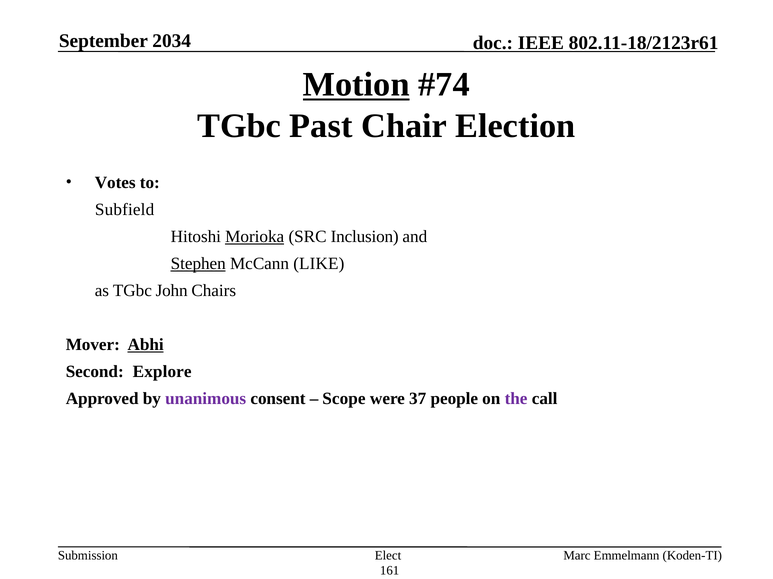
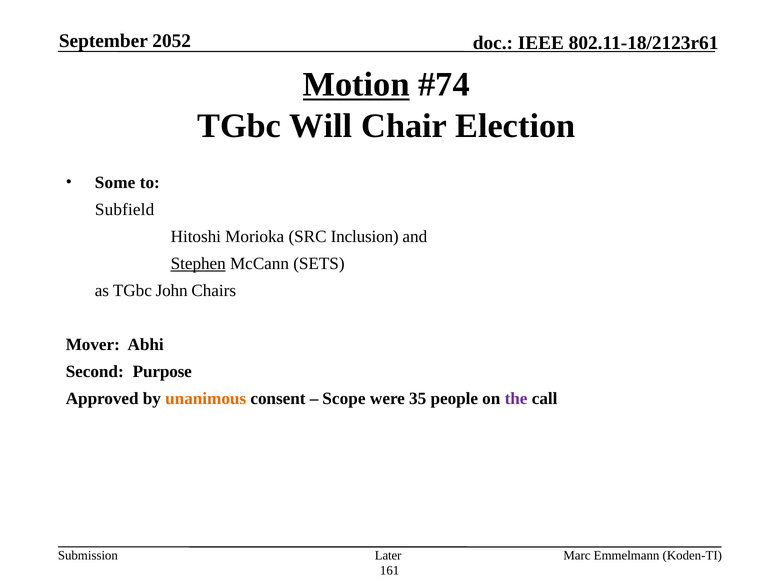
2034: 2034 -> 2052
Past: Past -> Will
Votes: Votes -> Some
Morioka underline: present -> none
LIKE: LIKE -> SETS
Abhi underline: present -> none
Explore: Explore -> Purpose
unanimous colour: purple -> orange
37: 37 -> 35
Elect: Elect -> Later
